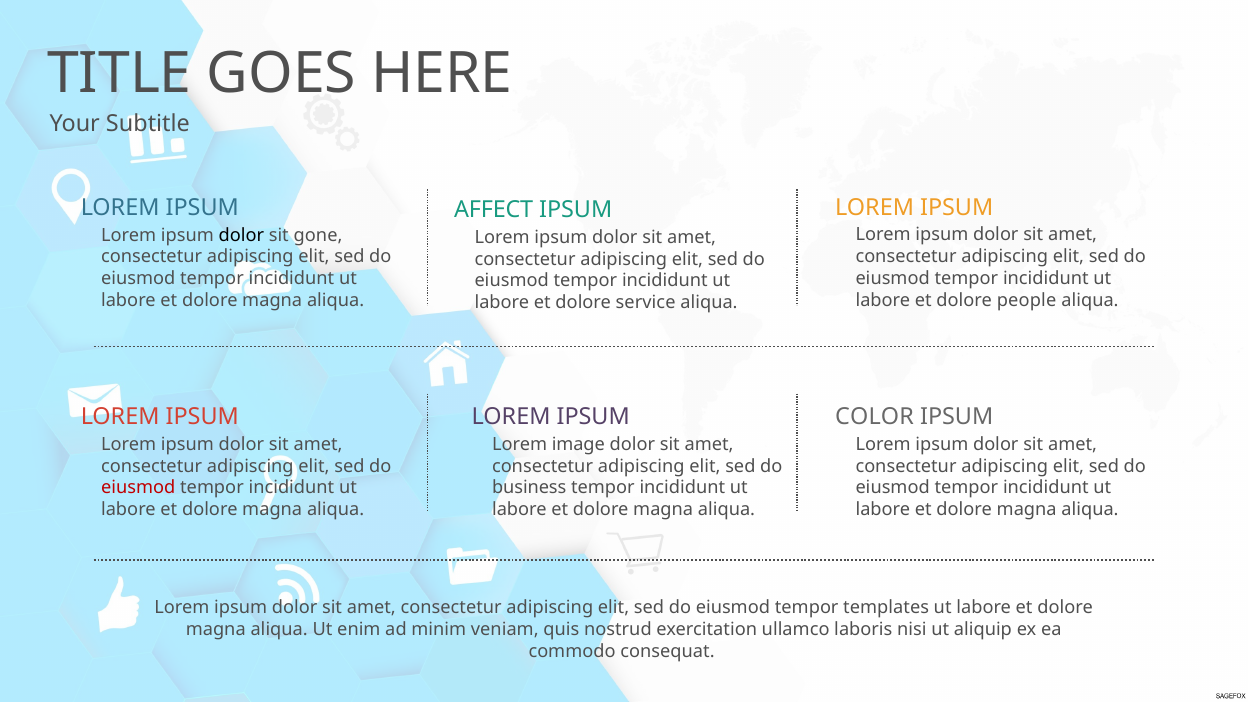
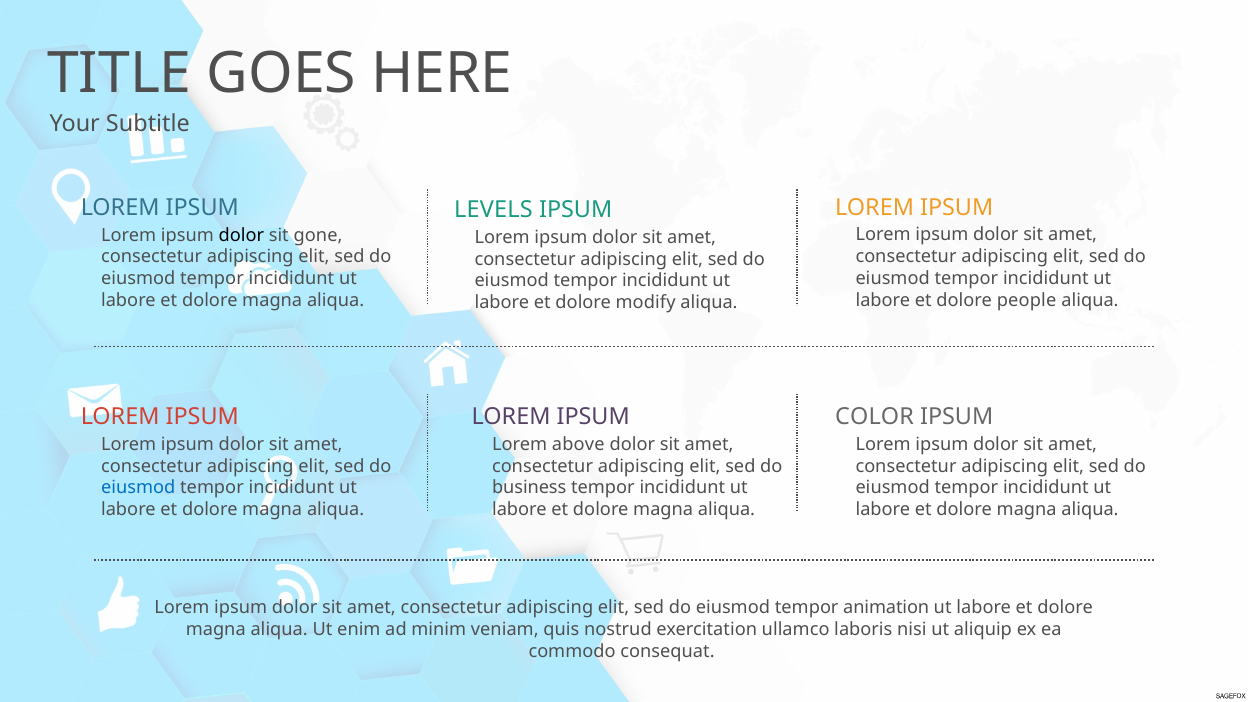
AFFECT: AFFECT -> LEVELS
service: service -> modify
image: image -> above
eiusmod at (138, 488) colour: red -> blue
templates: templates -> animation
